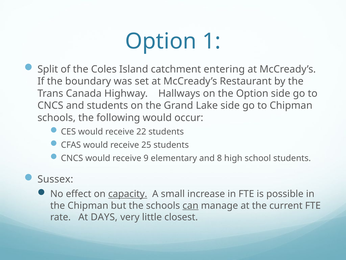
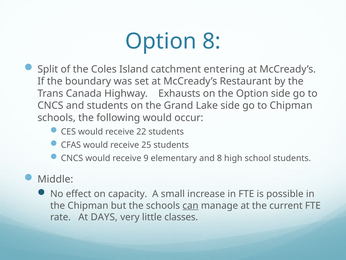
Option 1: 1 -> 8
Hallways: Hallways -> Exhausts
Sussex: Sussex -> Middle
capacity underline: present -> none
closest: closest -> classes
